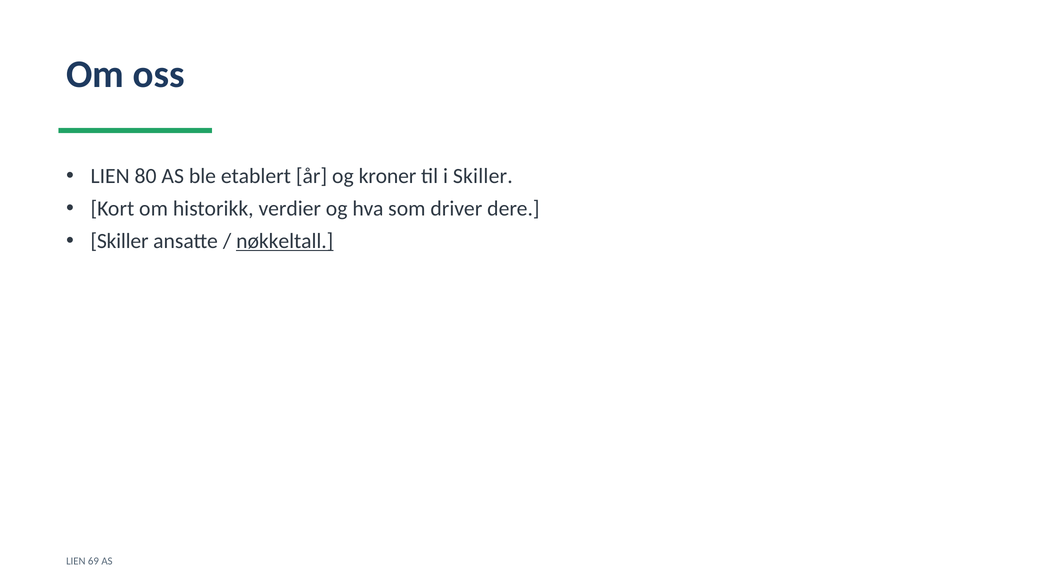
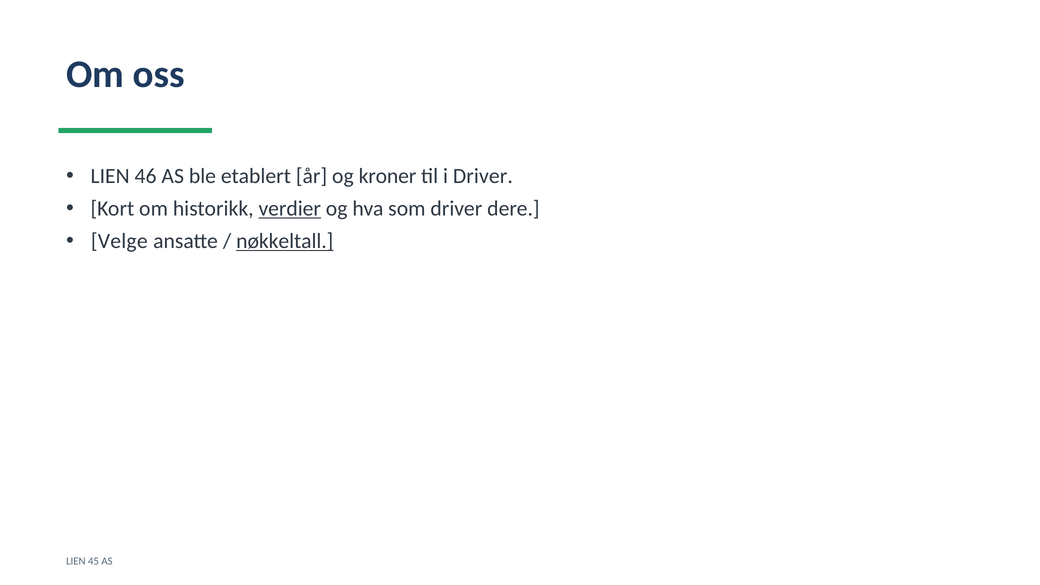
80: 80 -> 46
i Skiller: Skiller -> Driver
verdier underline: none -> present
Skiller at (120, 241): Skiller -> Velge
69: 69 -> 45
